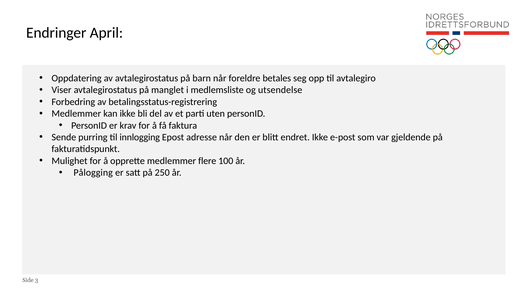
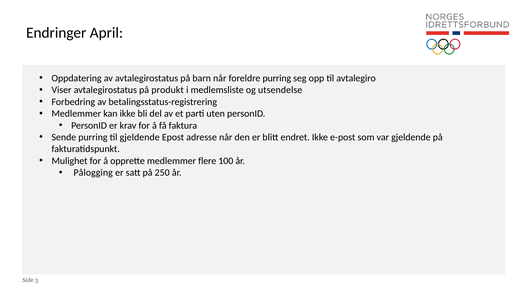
foreldre betales: betales -> purring
manglet: manglet -> produkt
til innlogging: innlogging -> gjeldende
